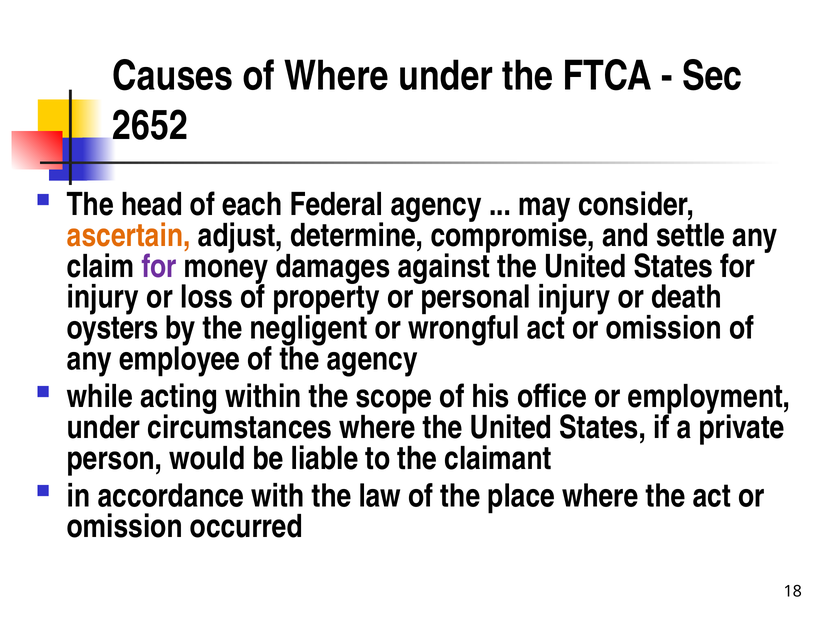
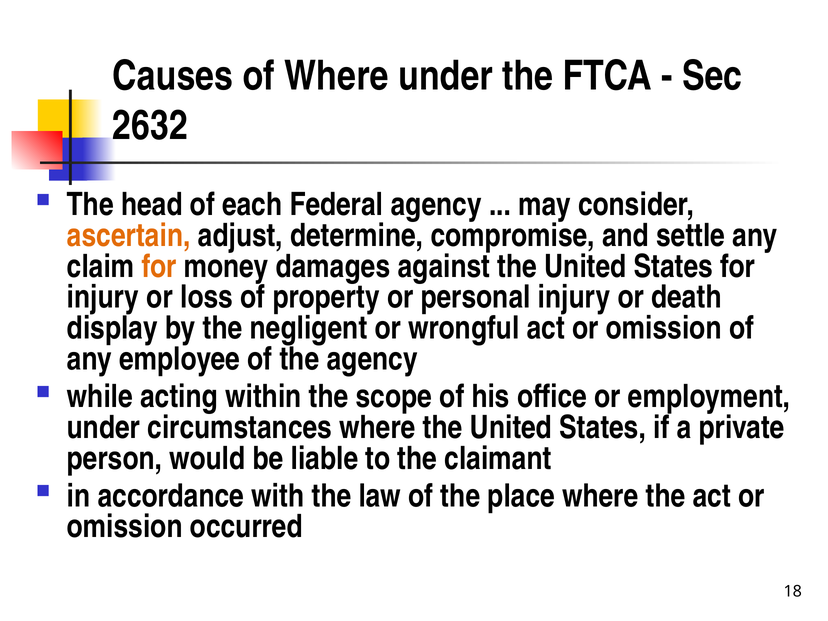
2652: 2652 -> 2632
for at (159, 266) colour: purple -> orange
oysters: oysters -> display
